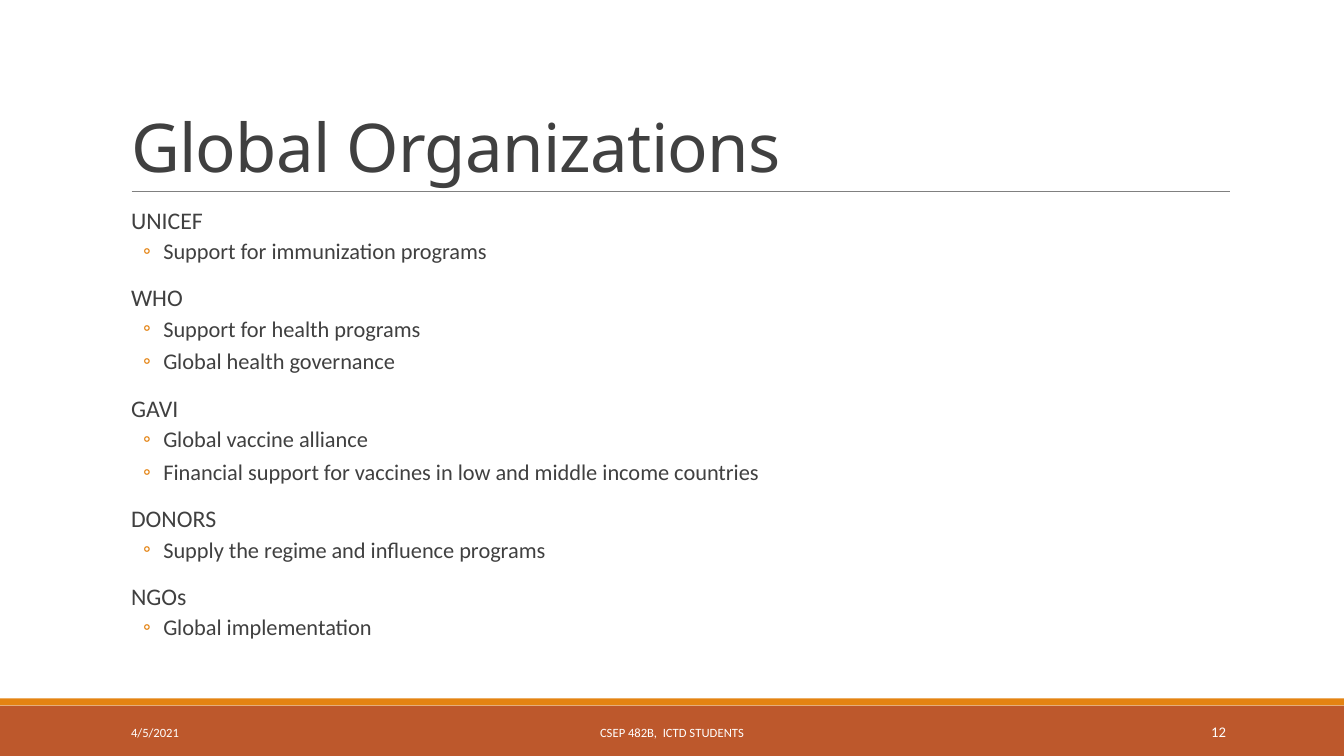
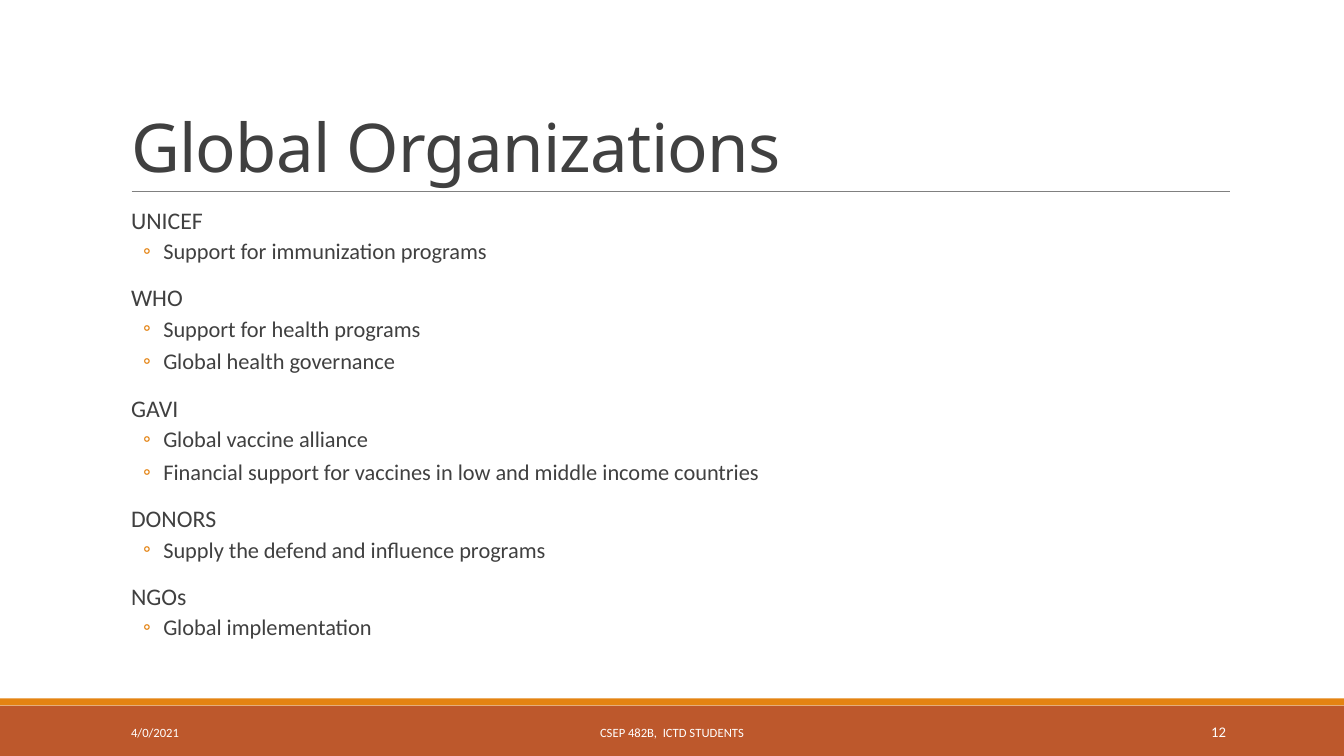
regime: regime -> defend
4/5/2021: 4/5/2021 -> 4/0/2021
